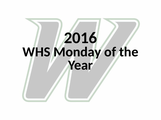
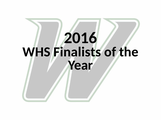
Monday: Monday -> Finalists
